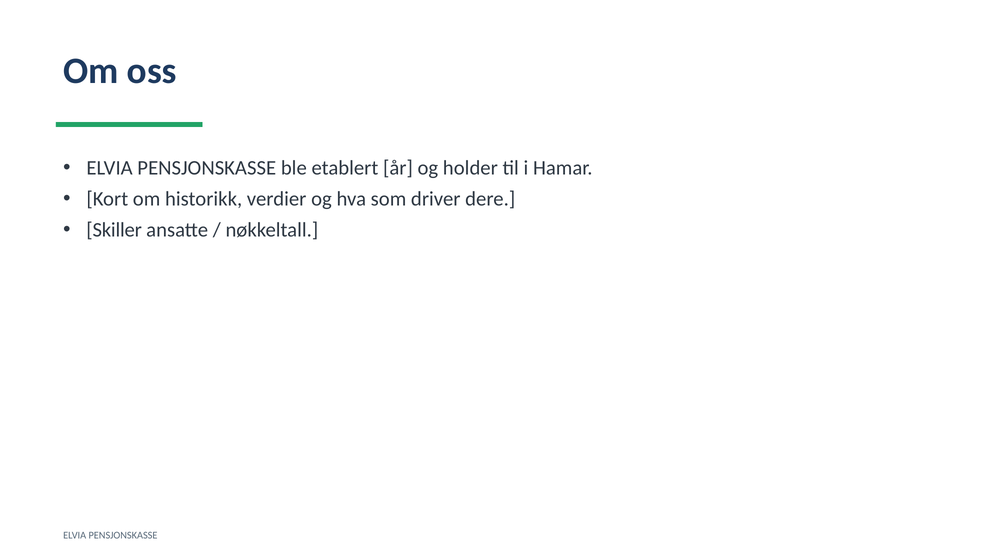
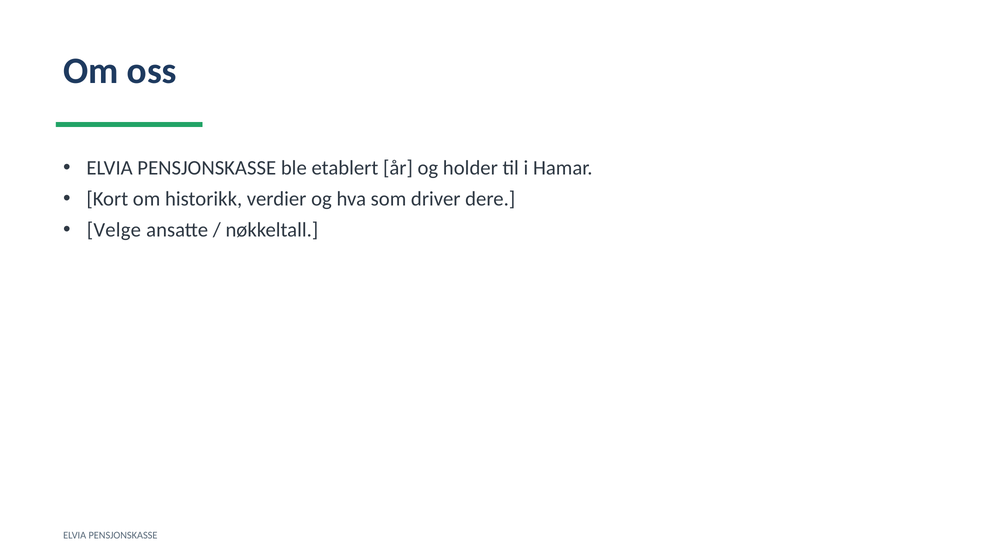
Skiller: Skiller -> Velge
